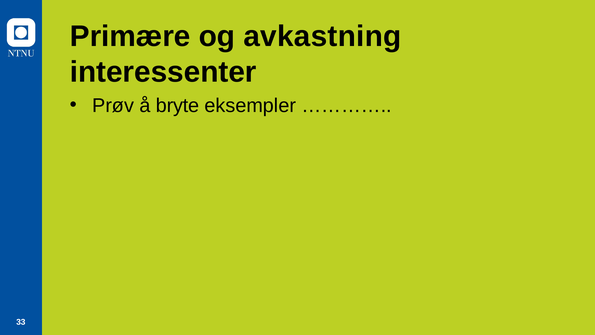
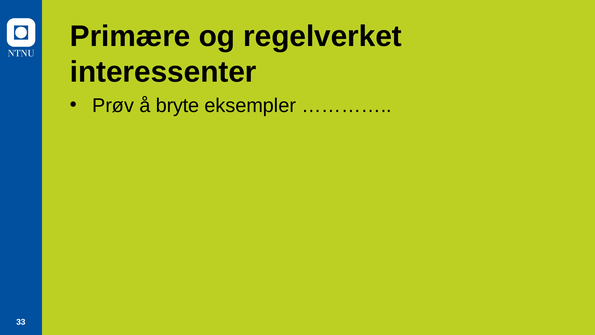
avkastning: avkastning -> regelverket
